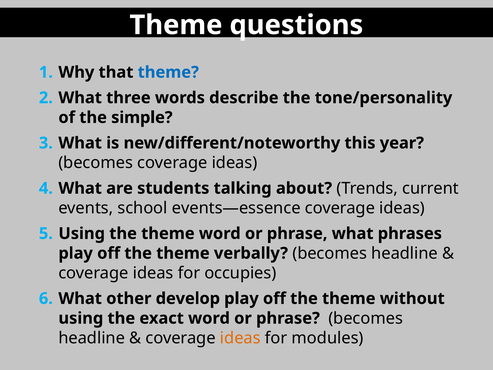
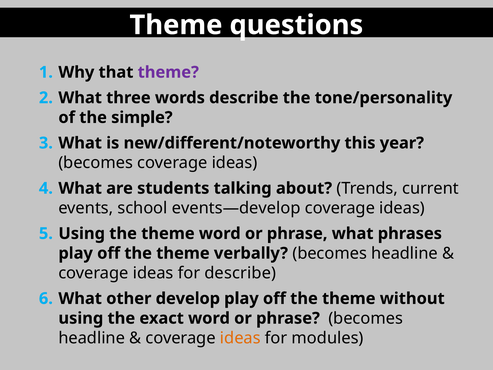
theme at (168, 72) colour: blue -> purple
events—essence: events—essence -> events—develop
for occupies: occupies -> describe
